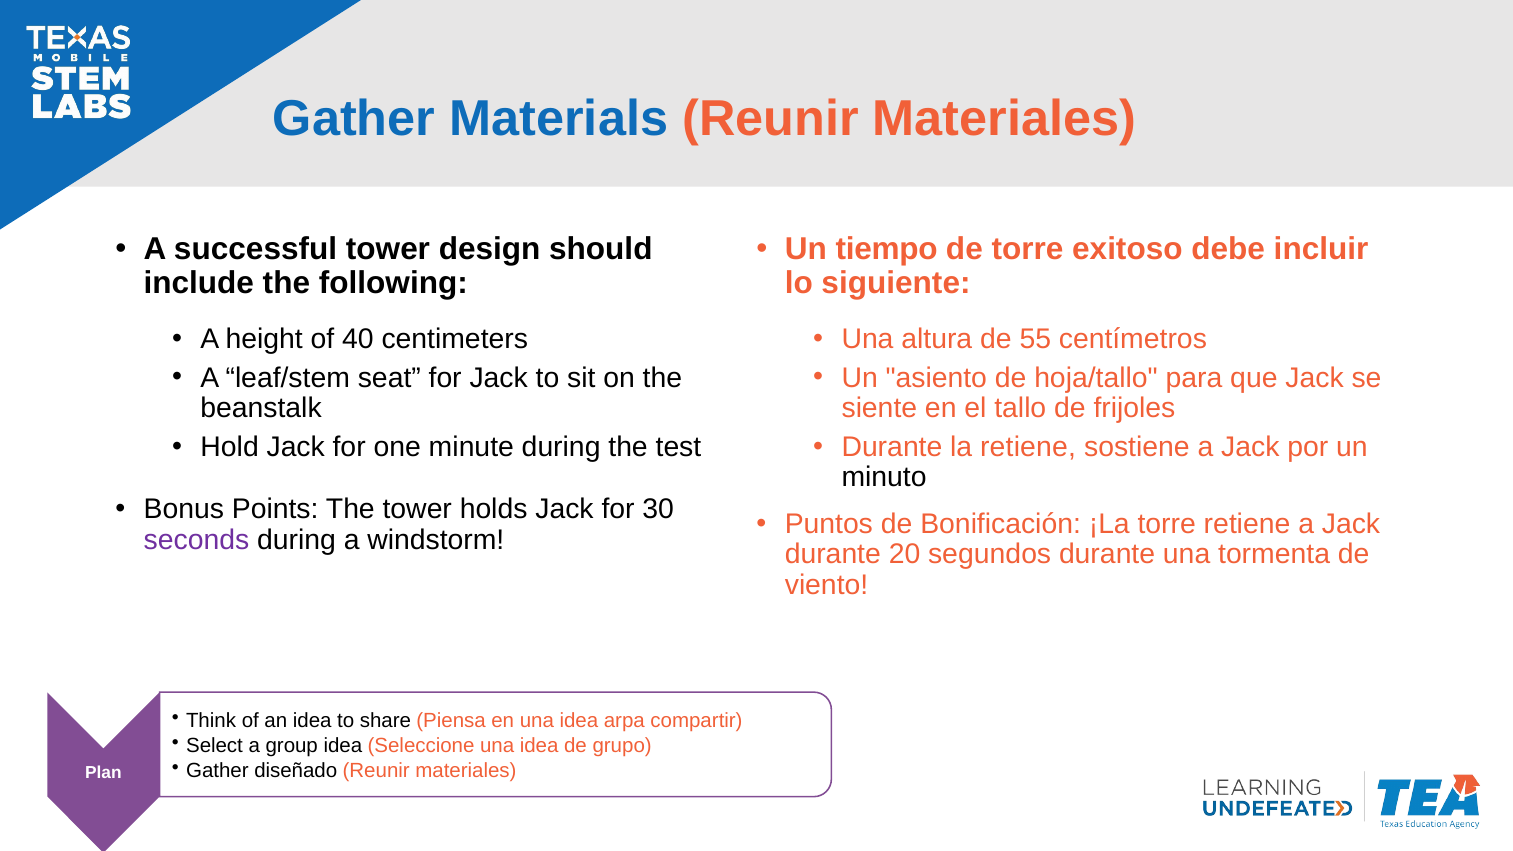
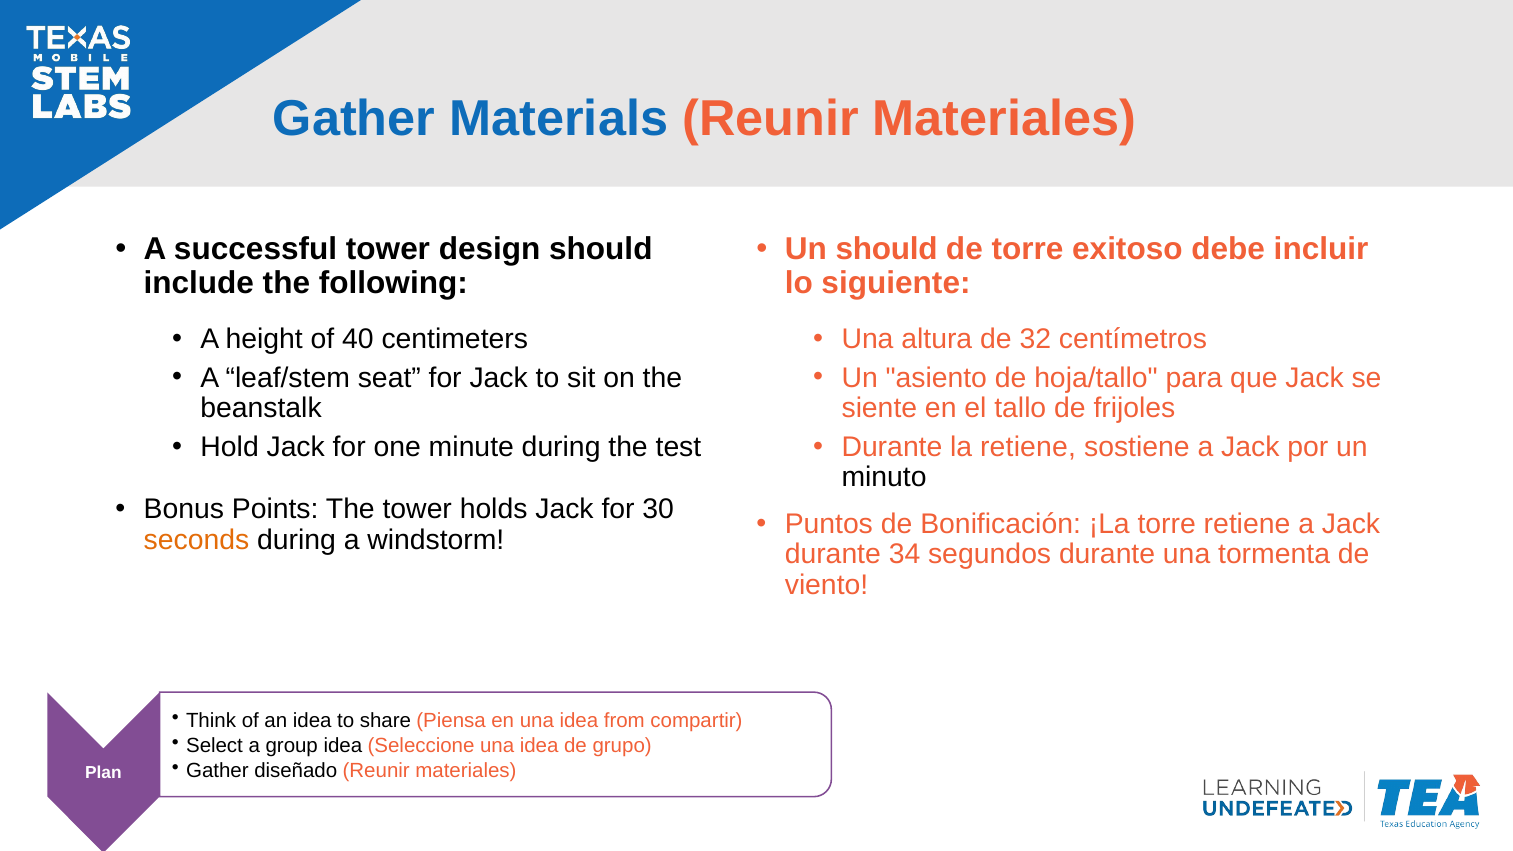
Un tiempo: tiempo -> should
55: 55 -> 32
seconds colour: purple -> orange
20: 20 -> 34
arpa: arpa -> from
